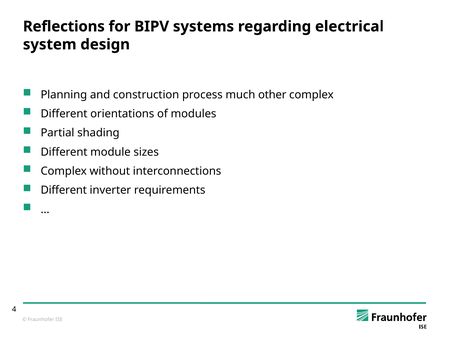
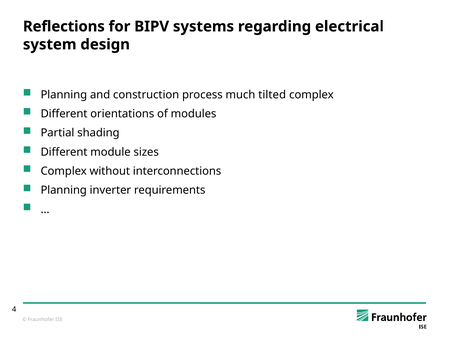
other: other -> tilted
Different at (64, 190): Different -> Planning
